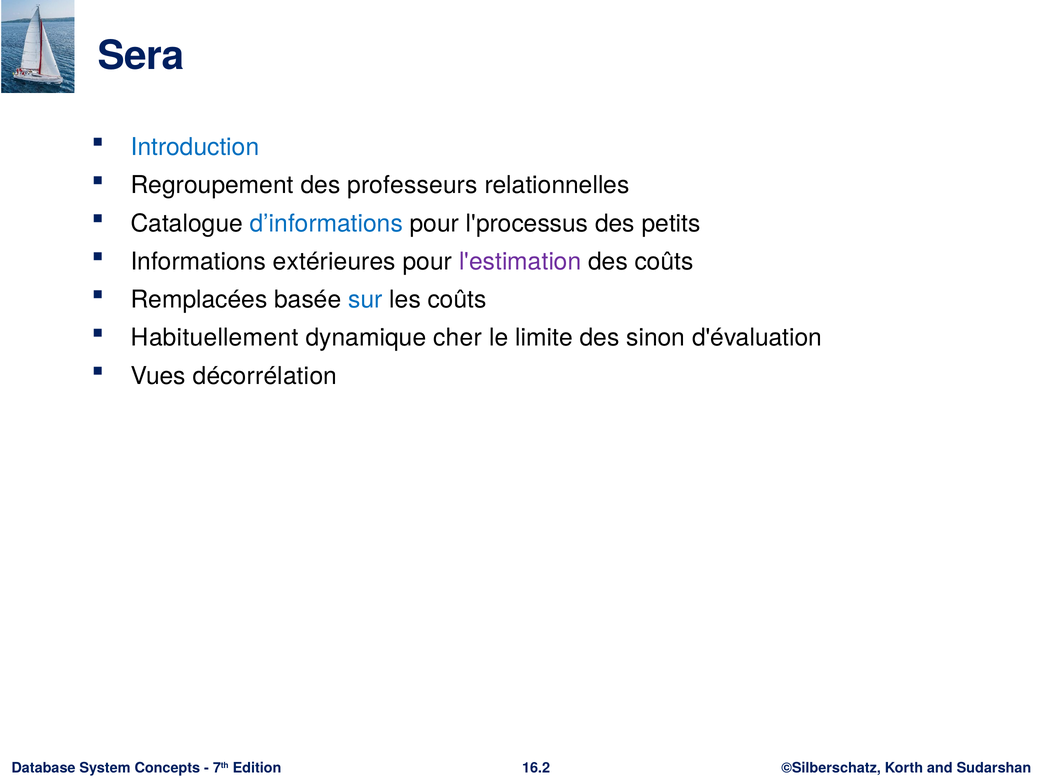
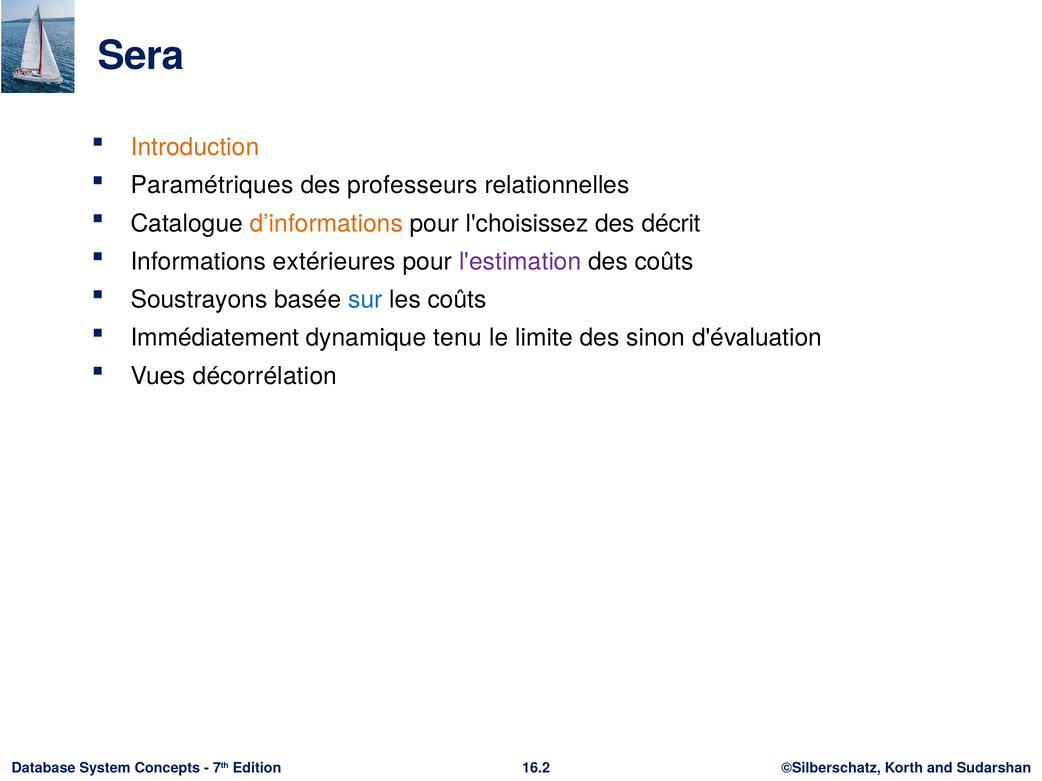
Introduction colour: blue -> orange
Regroupement: Regroupement -> Paramétriques
d’informations colour: blue -> orange
l'processus: l'processus -> l'choisissez
petits: petits -> décrit
Remplacées: Remplacées -> Soustrayons
Habituellement: Habituellement -> Immédiatement
cher: cher -> tenu
